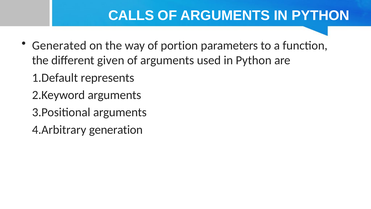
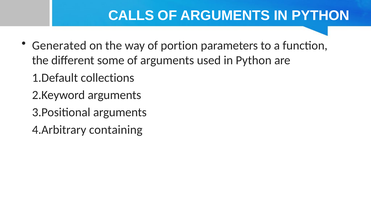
given: given -> some
represents: represents -> collections
generation: generation -> containing
